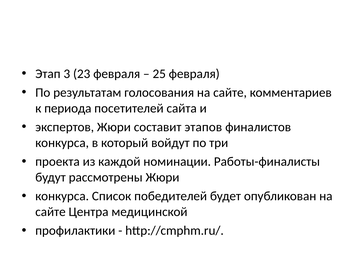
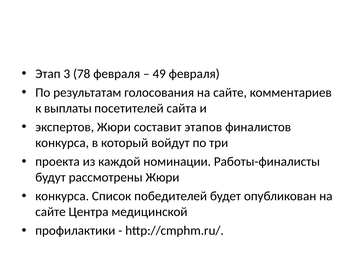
23: 23 -> 78
25: 25 -> 49
периода: периода -> выплаты
